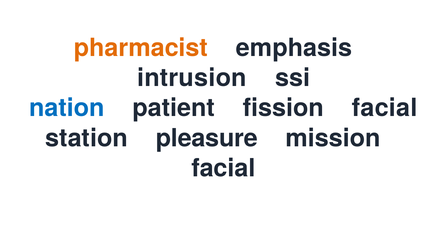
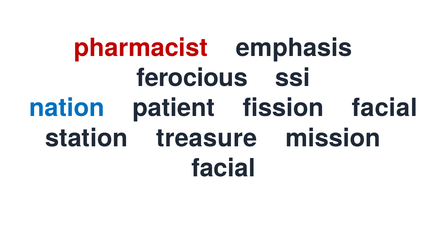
pharmacist colour: orange -> red
intrusion: intrusion -> ferocious
pleasure: pleasure -> treasure
